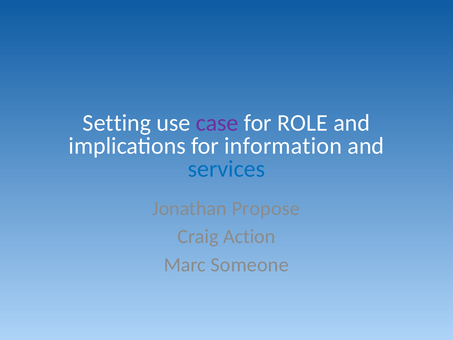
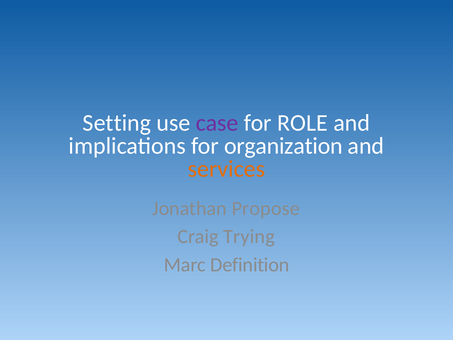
information: information -> organization
services colour: blue -> orange
Action: Action -> Trying
Someone: Someone -> Definition
